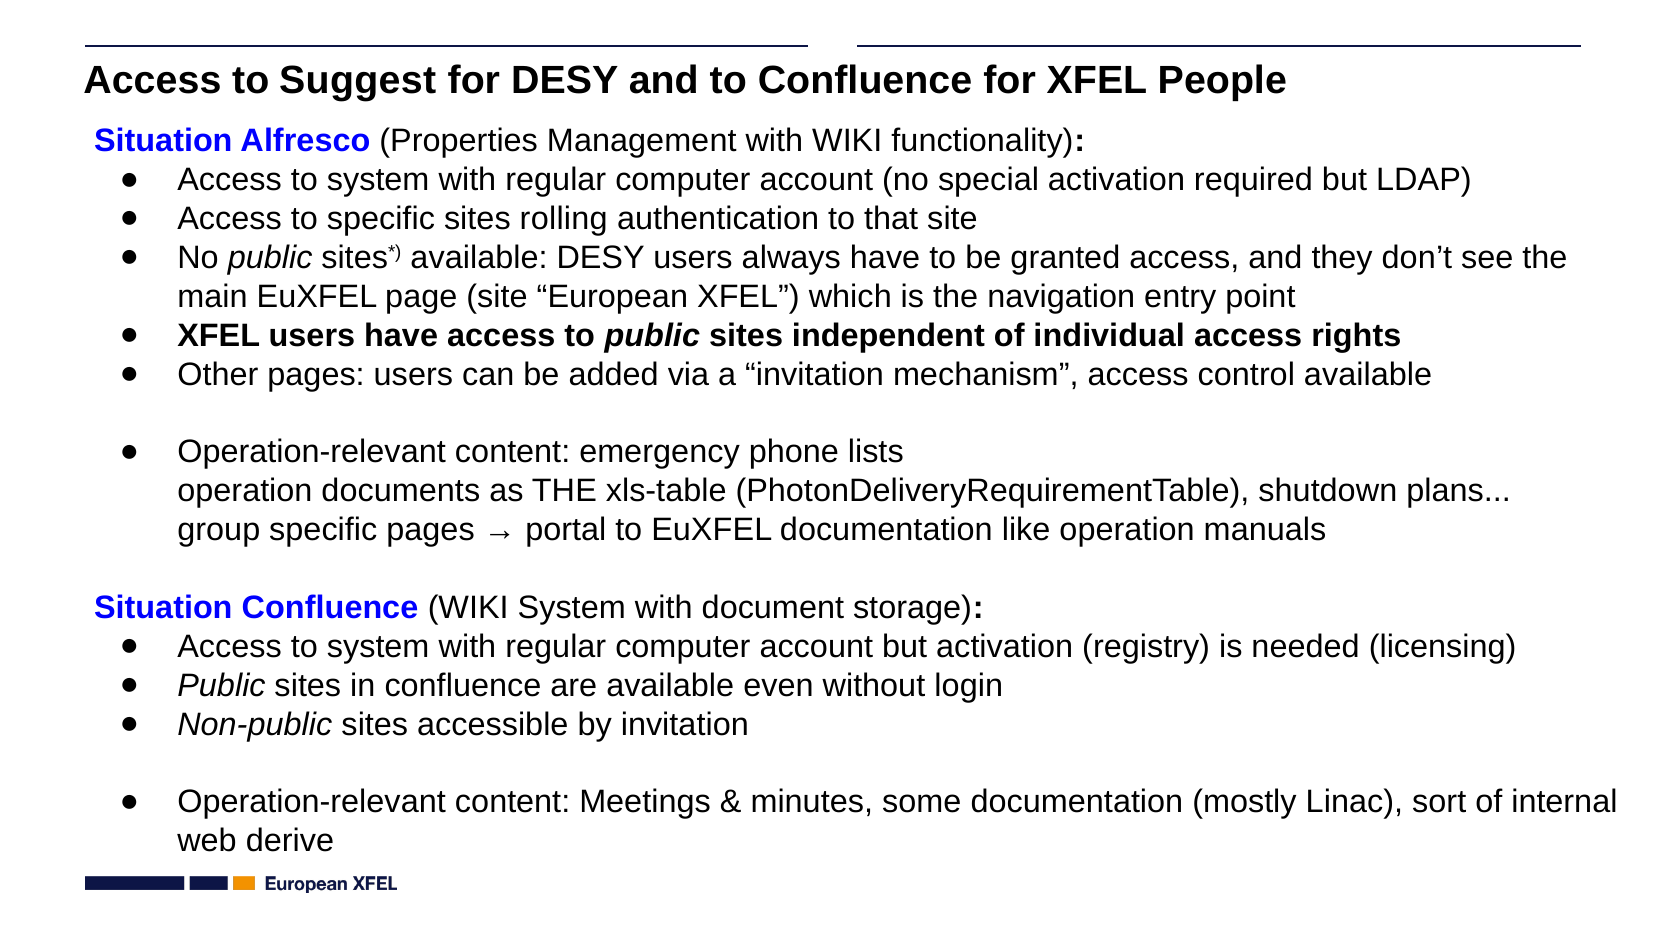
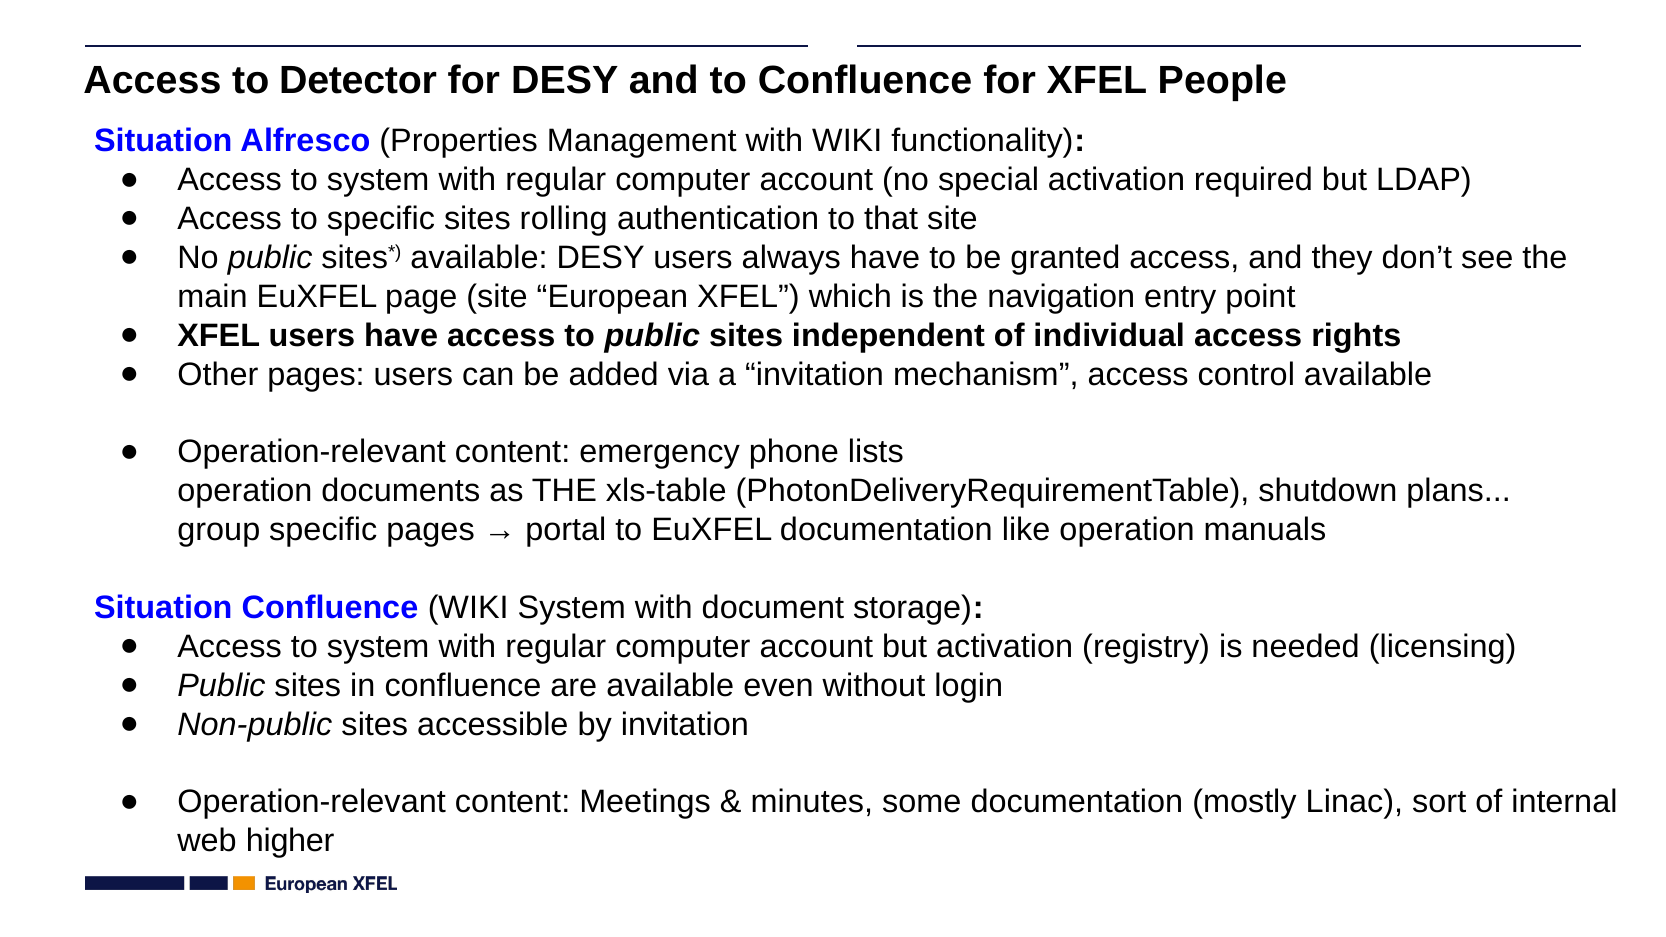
Suggest: Suggest -> Detector
derive: derive -> higher
